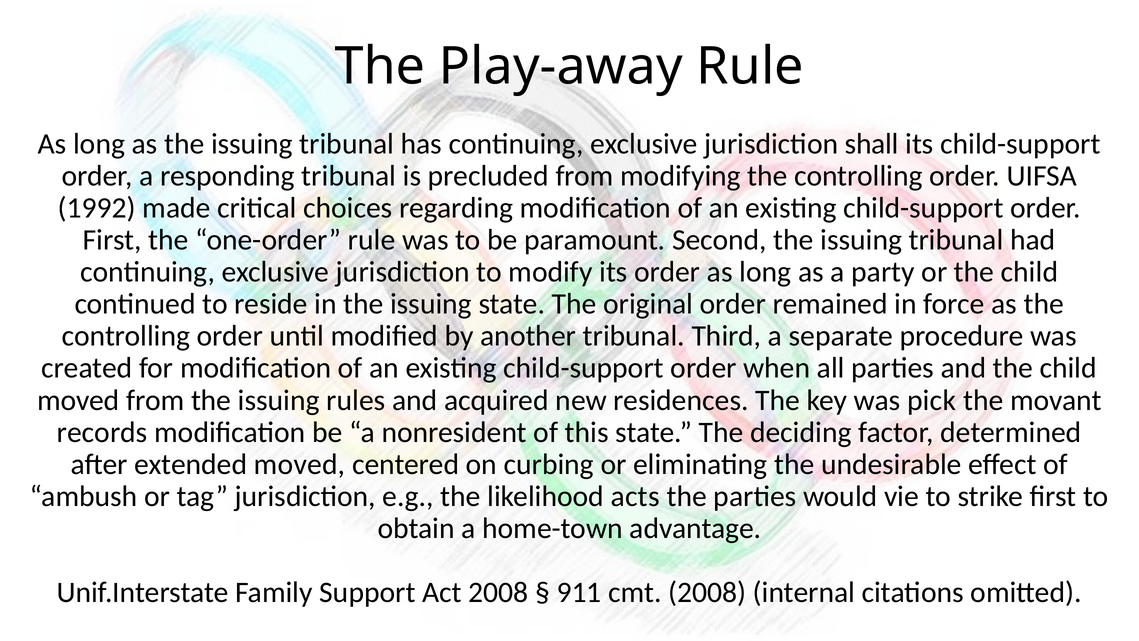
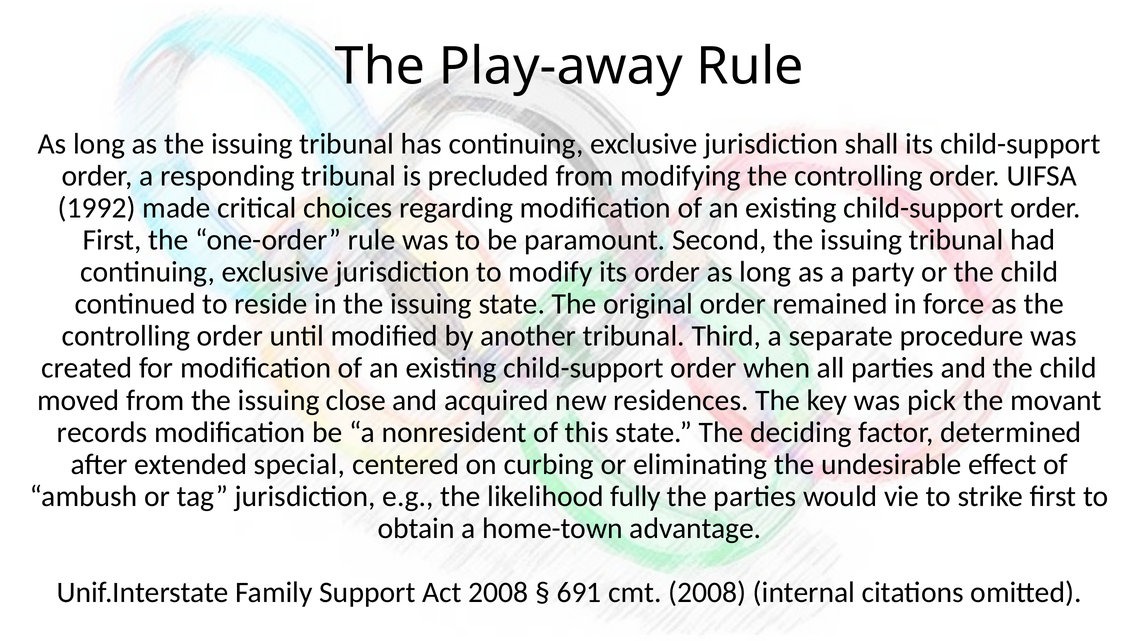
rules: rules -> close
extended moved: moved -> special
acts: acts -> fully
911: 911 -> 691
